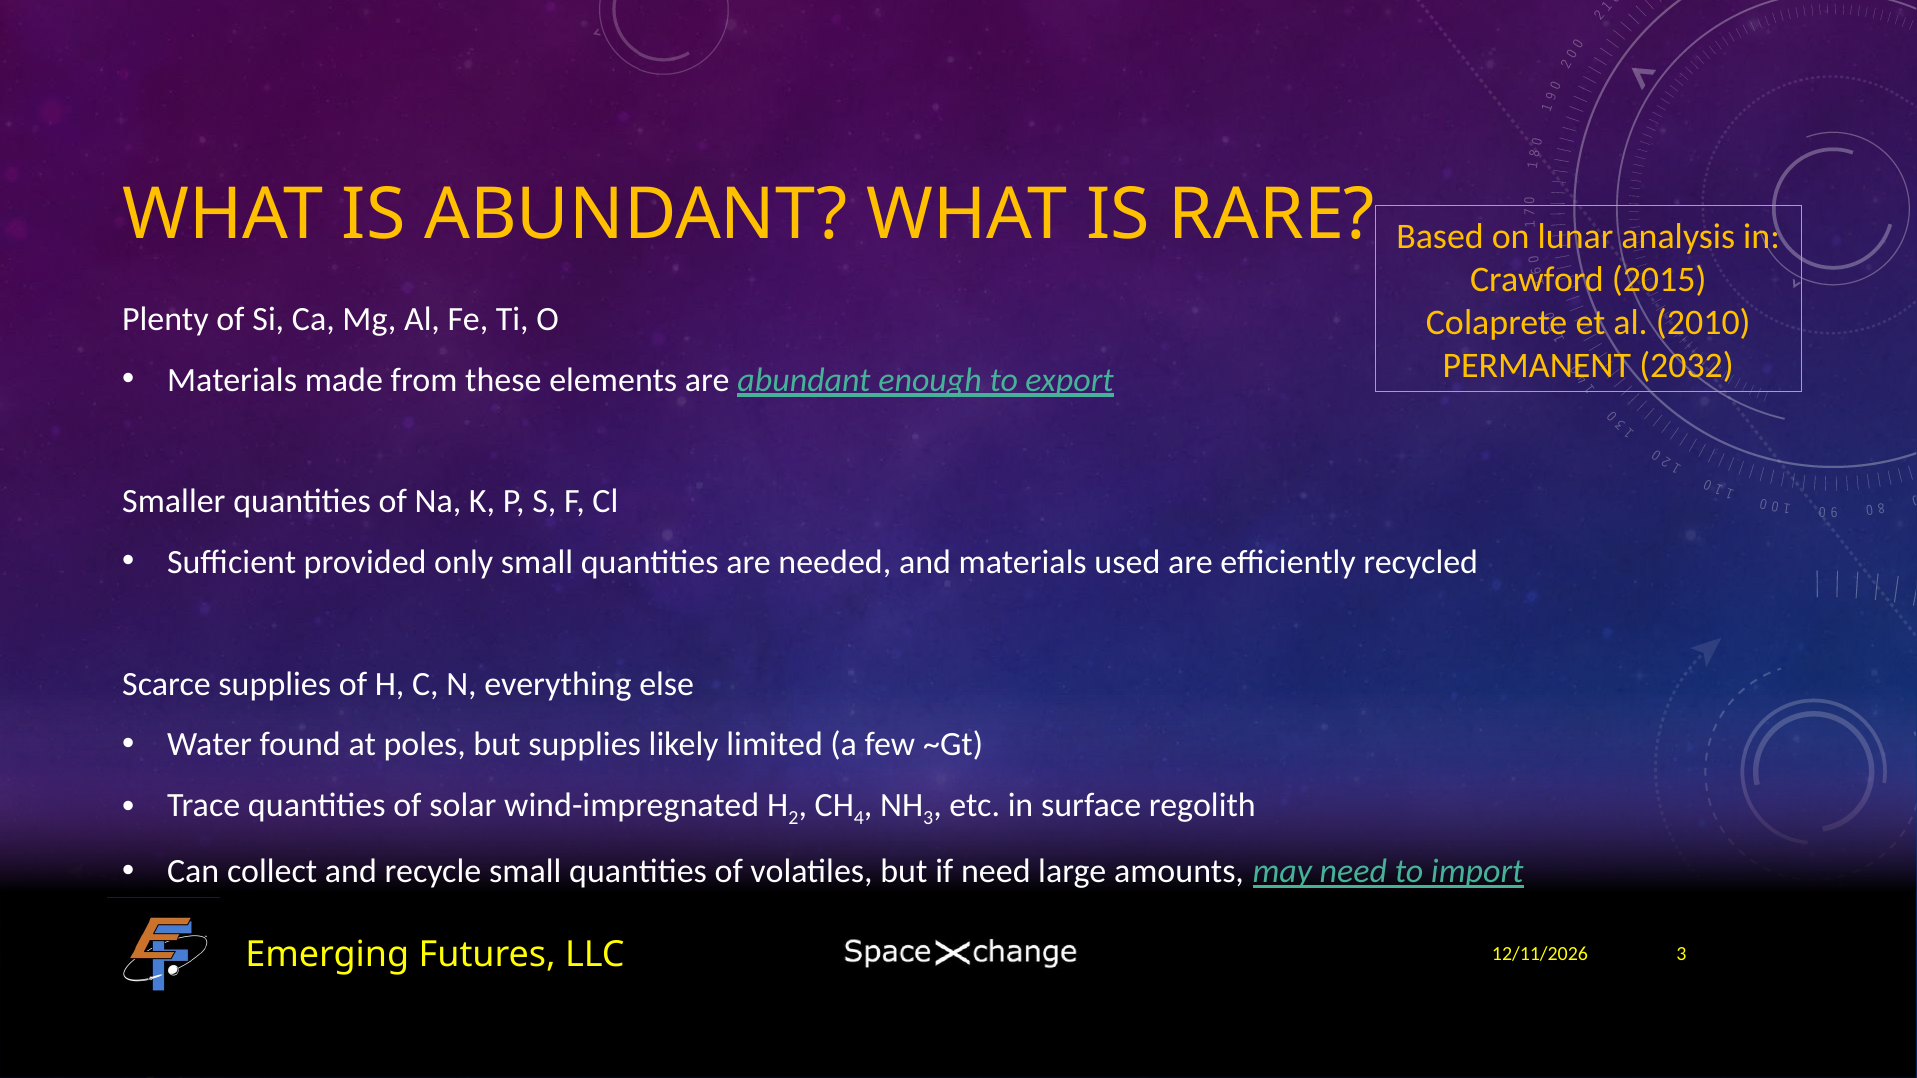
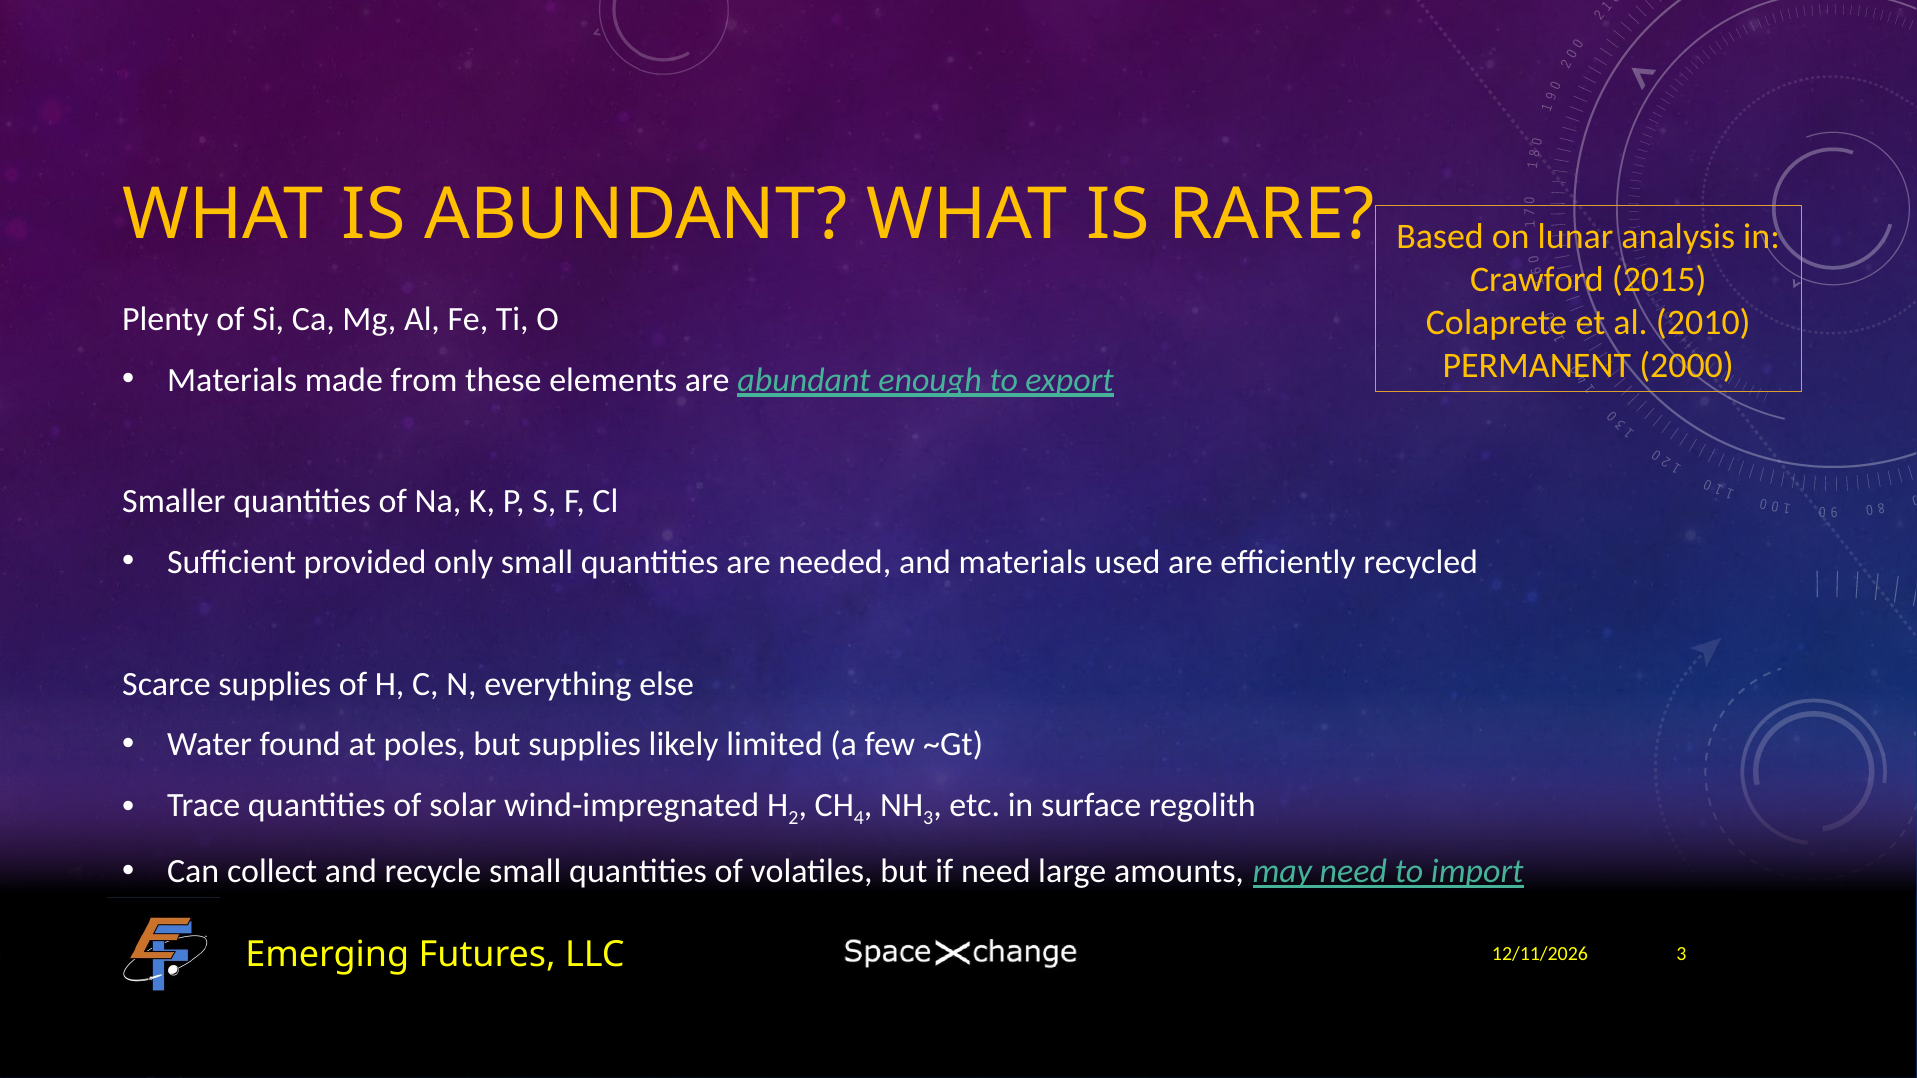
2032: 2032 -> 2000
